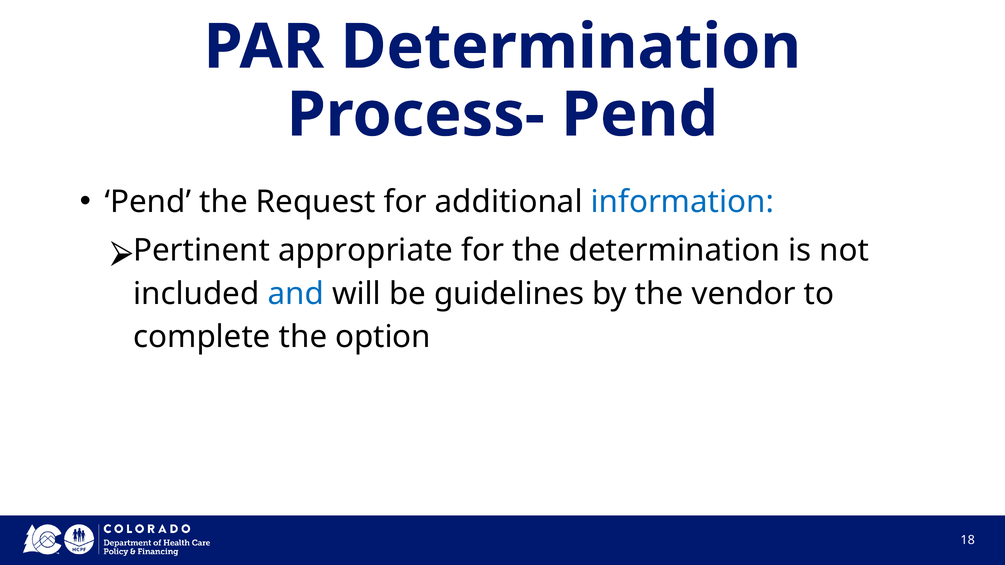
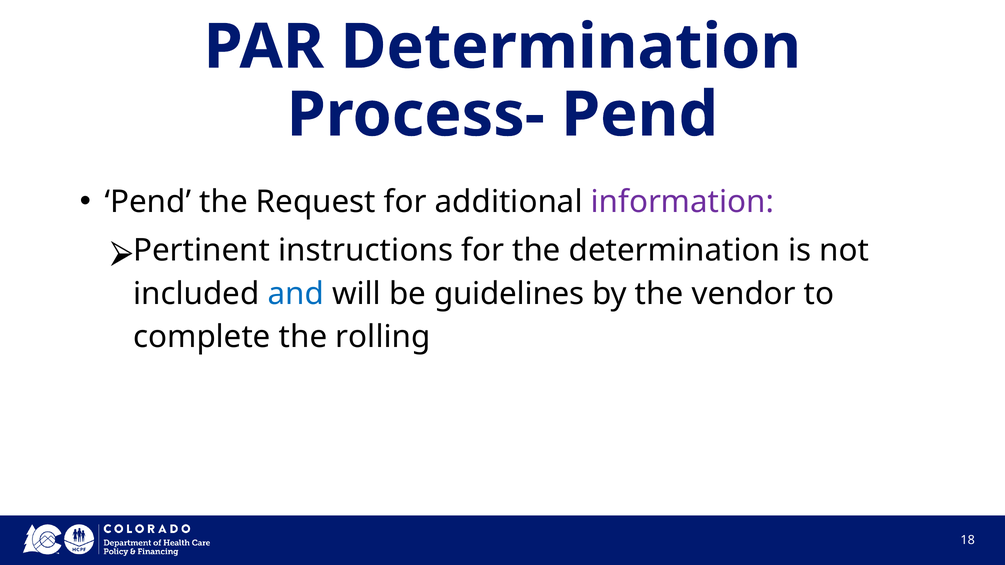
information colour: blue -> purple
appropriate: appropriate -> instructions
option: option -> rolling
